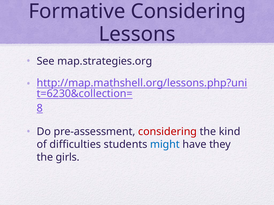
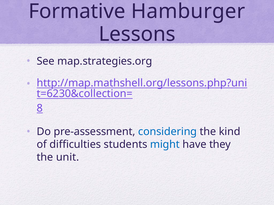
Formative Considering: Considering -> Hamburger
considering at (168, 132) colour: red -> blue
girls: girls -> unit
